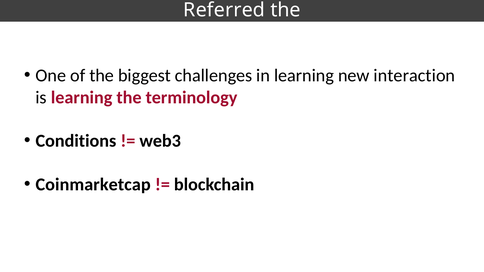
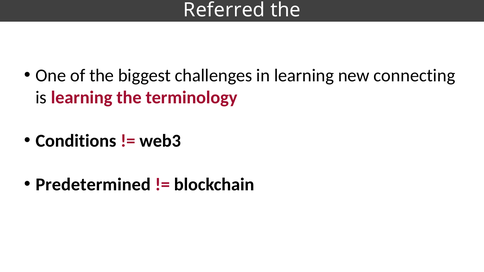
interaction: interaction -> connecting
Coinmarketcap: Coinmarketcap -> Predetermined
